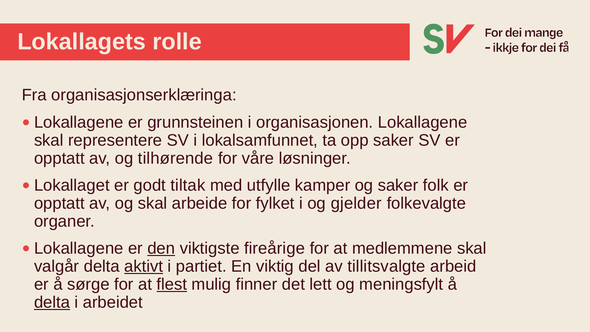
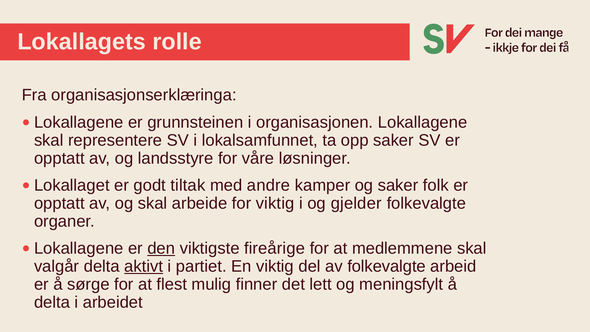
tilhørende: tilhørende -> landsstyre
utfylle: utfylle -> andre
for fylket: fylket -> viktig
av tillitsvalgte: tillitsvalgte -> folkevalgte
flest underline: present -> none
delta at (52, 302) underline: present -> none
